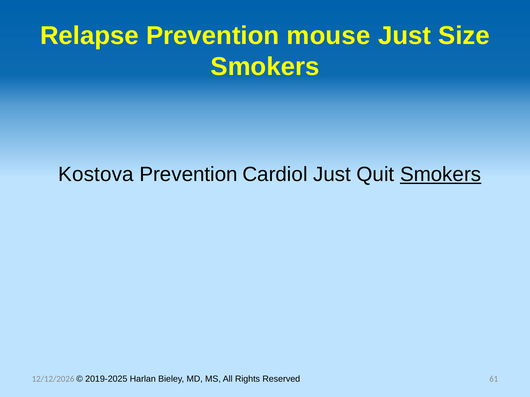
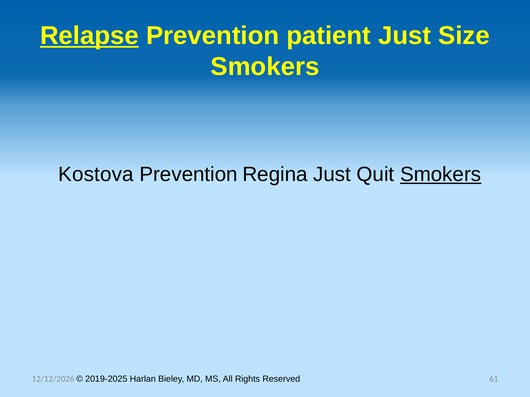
Relapse underline: none -> present
mouse: mouse -> patient
Cardiol: Cardiol -> Regina
